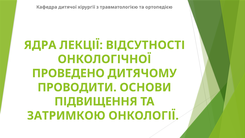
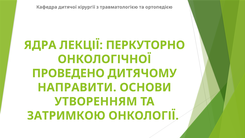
ВІДСУТНОСТІ: ВІДСУТНОСТІ -> ПЕРКУТОРНО
ПРОВОДИТИ: ПРОВОДИТИ -> НАПРАВИТИ
ПІДВИЩЕННЯ: ПІДВИЩЕННЯ -> УТВОРЕННЯМ
